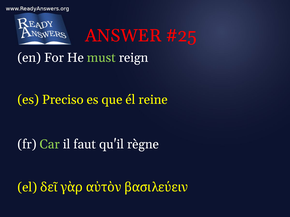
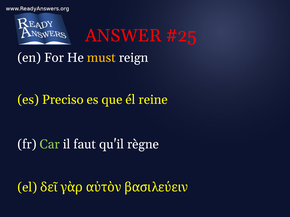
must colour: light green -> yellow
